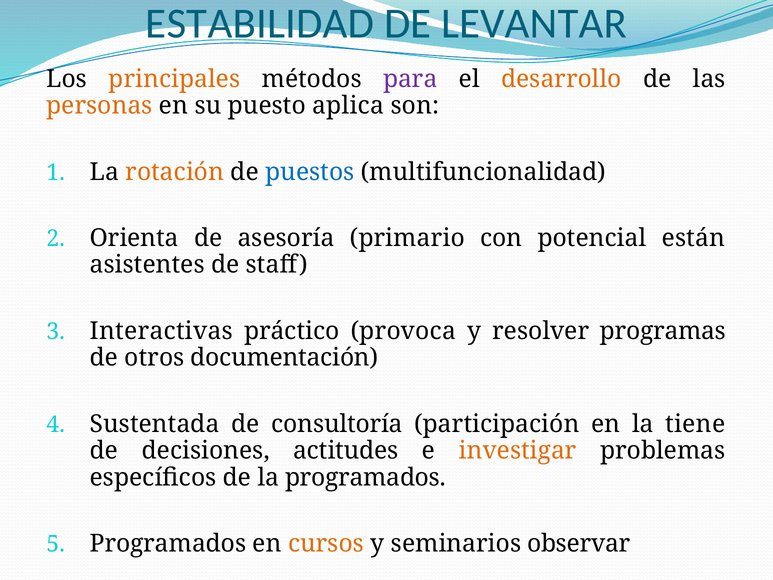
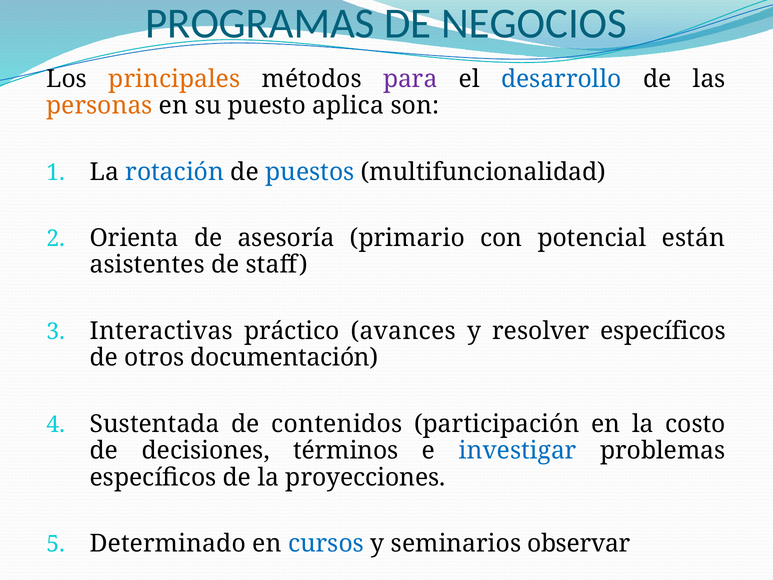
ESTABILIDAD: ESTABILIDAD -> PROGRAMAS
LEVANTAR: LEVANTAR -> NEGOCIOS
desarrollo colour: orange -> blue
rotación colour: orange -> blue
provoca: provoca -> avances
resolver programas: programas -> específicos
consultoría: consultoría -> contenidos
tiene: tiene -> costo
actitudes: actitudes -> términos
investigar colour: orange -> blue
la programados: programados -> proyecciones
Programados at (168, 543): Programados -> Determinado
cursos colour: orange -> blue
